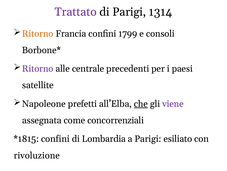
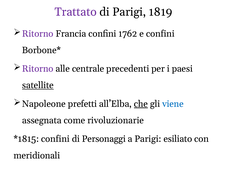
1314: 1314 -> 1819
Ritorno at (38, 34) colour: orange -> purple
1799: 1799 -> 1762
e consoli: consoli -> confini
satellite underline: none -> present
viene colour: purple -> blue
concorrenziali: concorrenziali -> rivoluzionarie
Lombardia: Lombardia -> Personaggi
rivoluzione: rivoluzione -> meridionali
